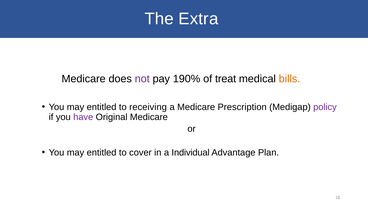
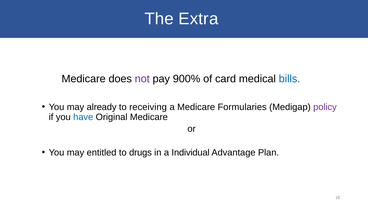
190%: 190% -> 900%
treat: treat -> card
bills colour: orange -> blue
entitled at (102, 107): entitled -> already
Prescription: Prescription -> Formularies
have colour: purple -> blue
cover: cover -> drugs
